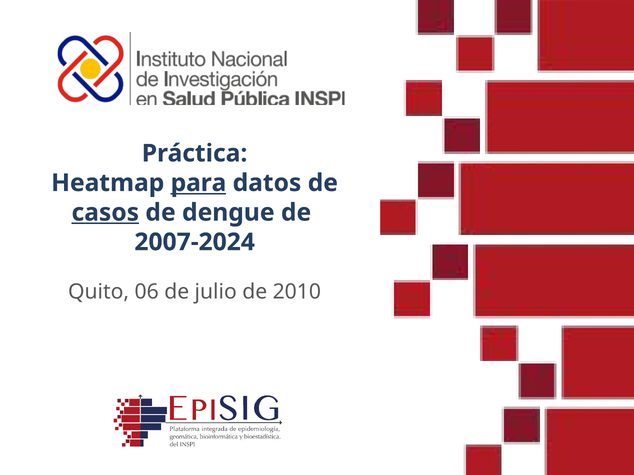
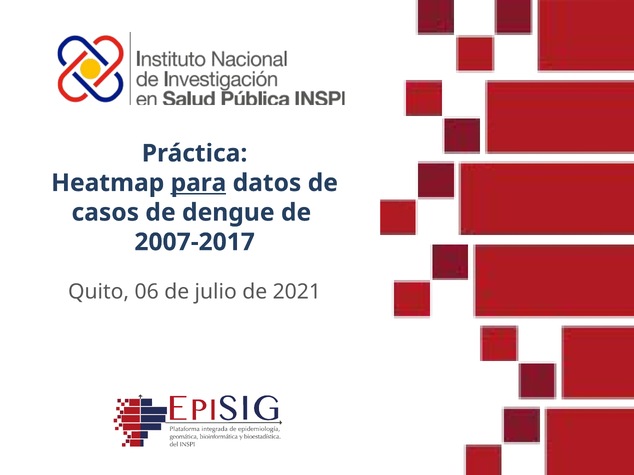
casos underline: present -> none
2007-2024: 2007-2024 -> 2007-2017
2010: 2010 -> 2021
